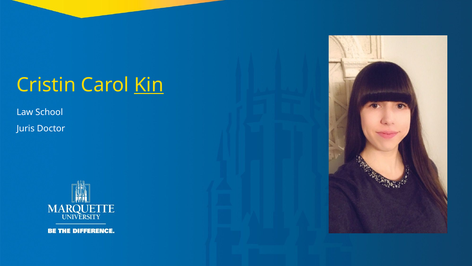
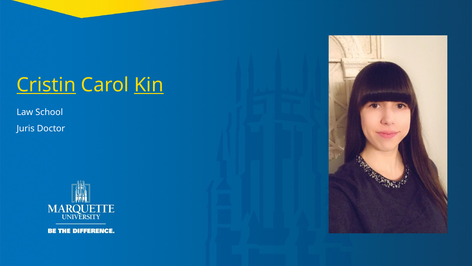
Cristin underline: none -> present
